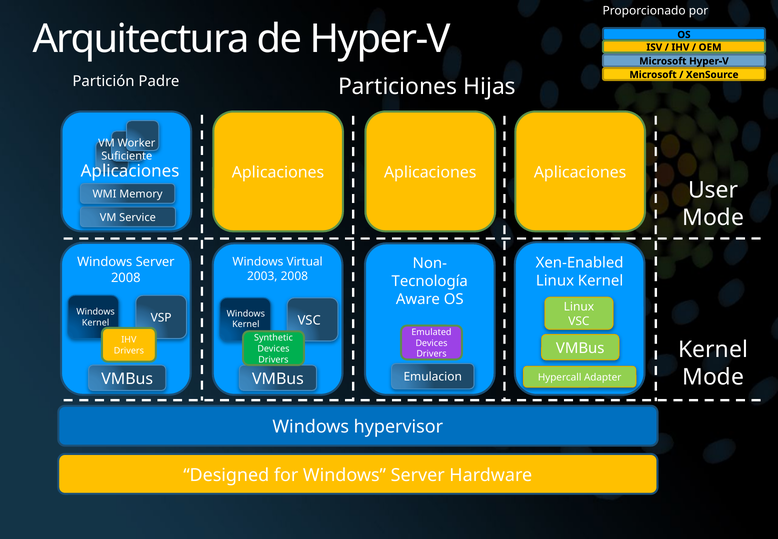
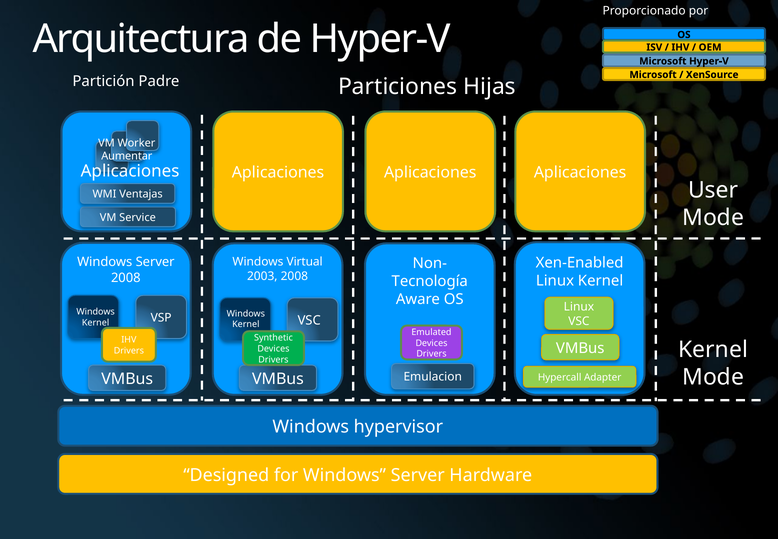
Suficiente: Suficiente -> Aumentar
Memory: Memory -> Ventajas
